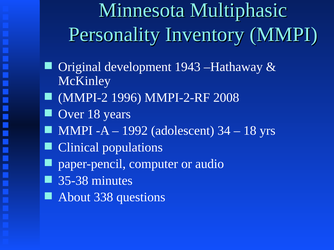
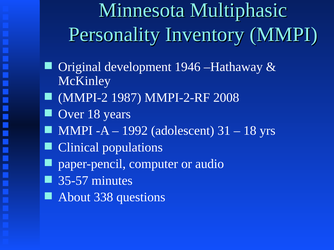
1943: 1943 -> 1946
1996: 1996 -> 1987
34: 34 -> 31
35-38: 35-38 -> 35-57
